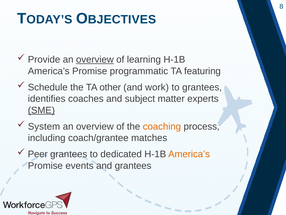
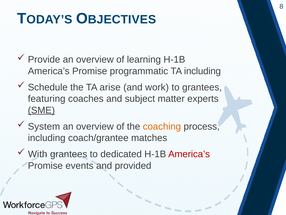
overview at (95, 59) underline: present -> none
TA featuring: featuring -> including
other: other -> arise
identifies: identifies -> featuring
Peer: Peer -> With
America’s at (189, 154) colour: orange -> red
and grantees: grantees -> provided
